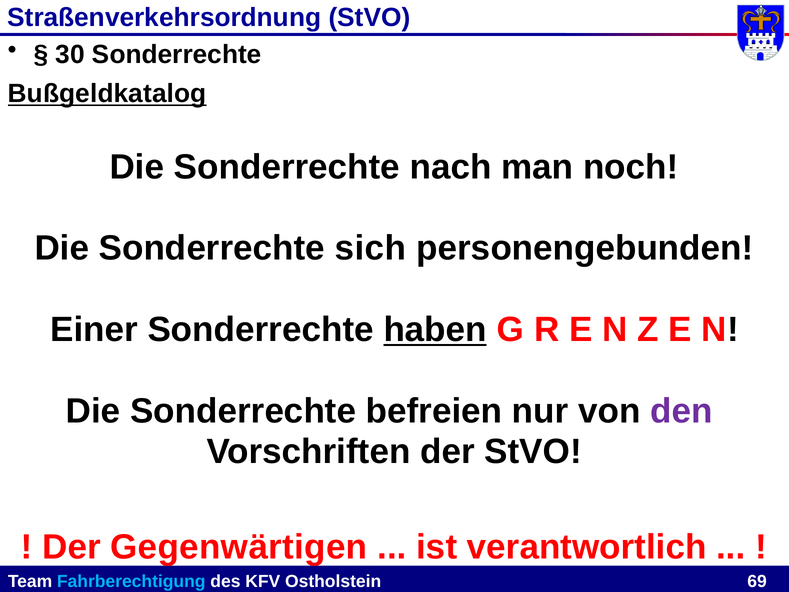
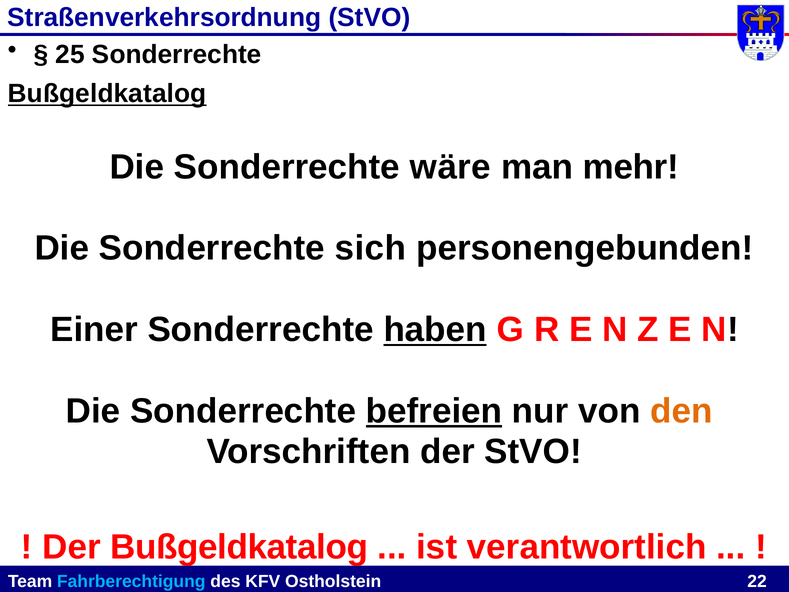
30: 30 -> 25
nach: nach -> wäre
noch: noch -> mehr
befreien underline: none -> present
den colour: purple -> orange
Der Gegenwärtigen: Gegenwärtigen -> Bußgeldkatalog
69: 69 -> 22
